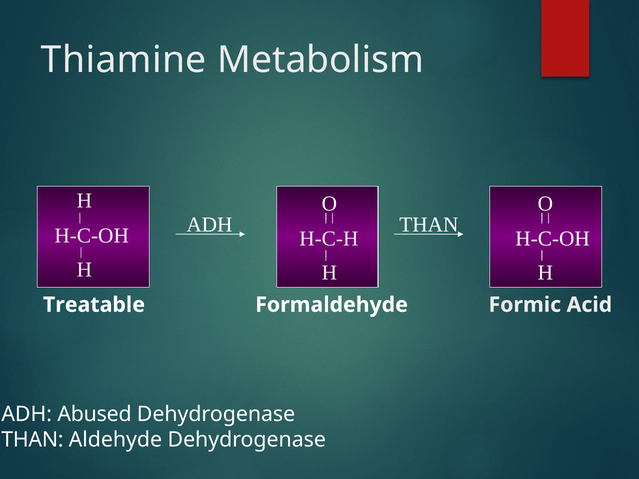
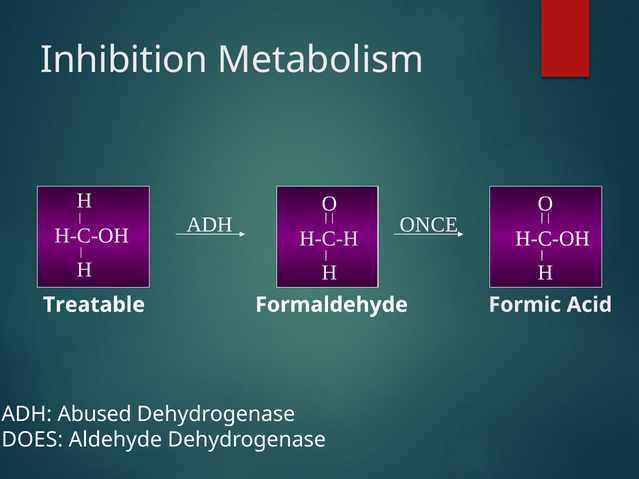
Thiamine: Thiamine -> Inhibition
ADH THAN: THAN -> ONCE
THAN at (32, 440): THAN -> DOES
